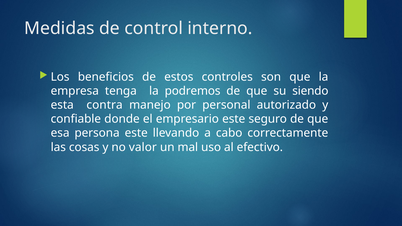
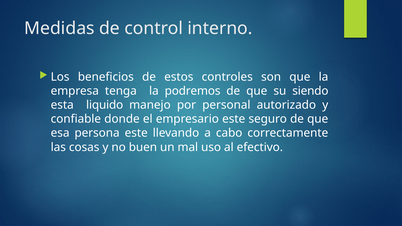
contra: contra -> liquido
valor: valor -> buen
